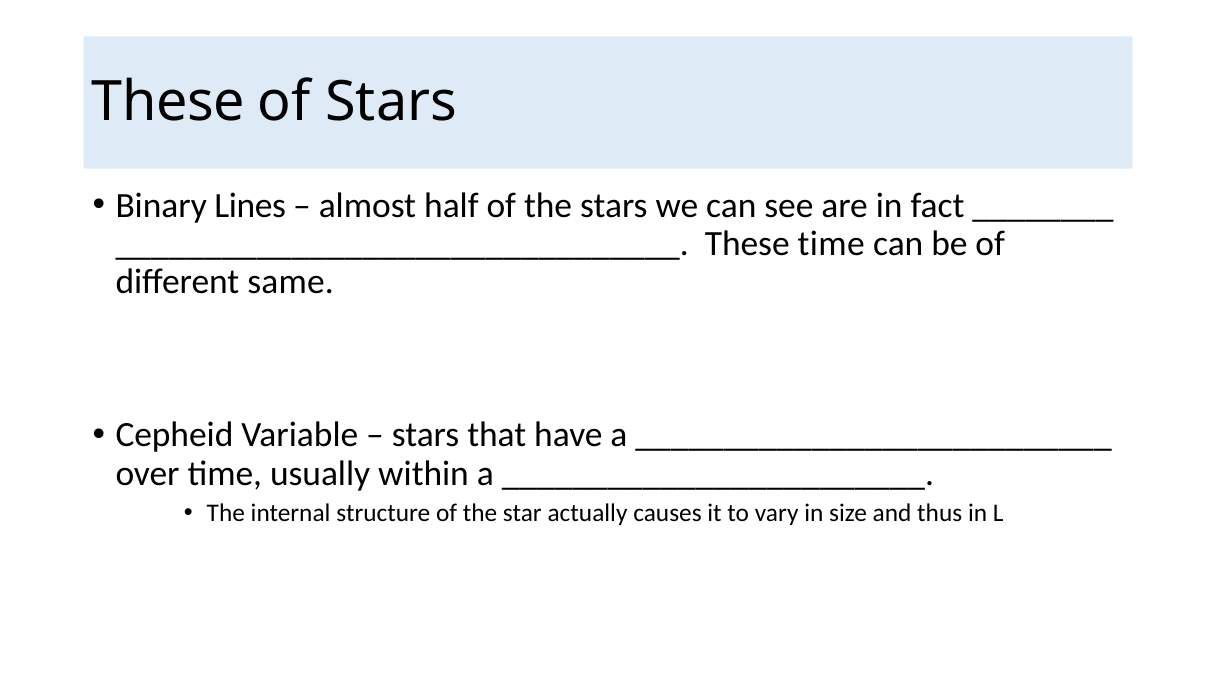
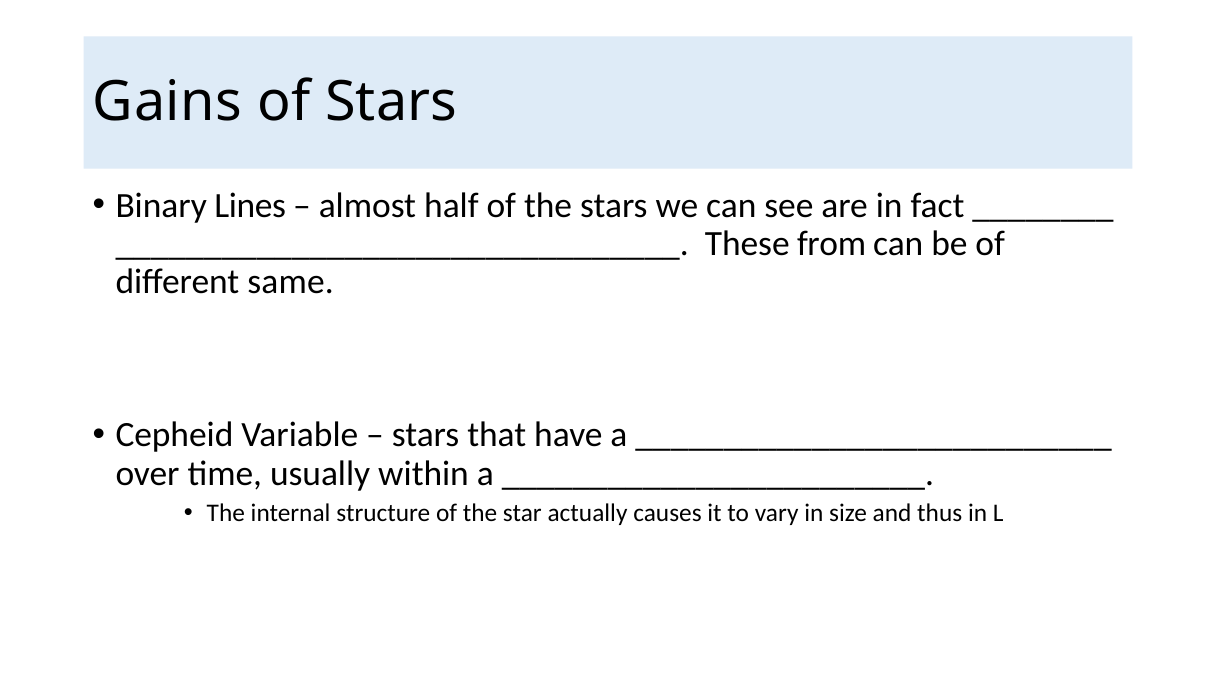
These at (168, 102): These -> Gains
These time: time -> from
